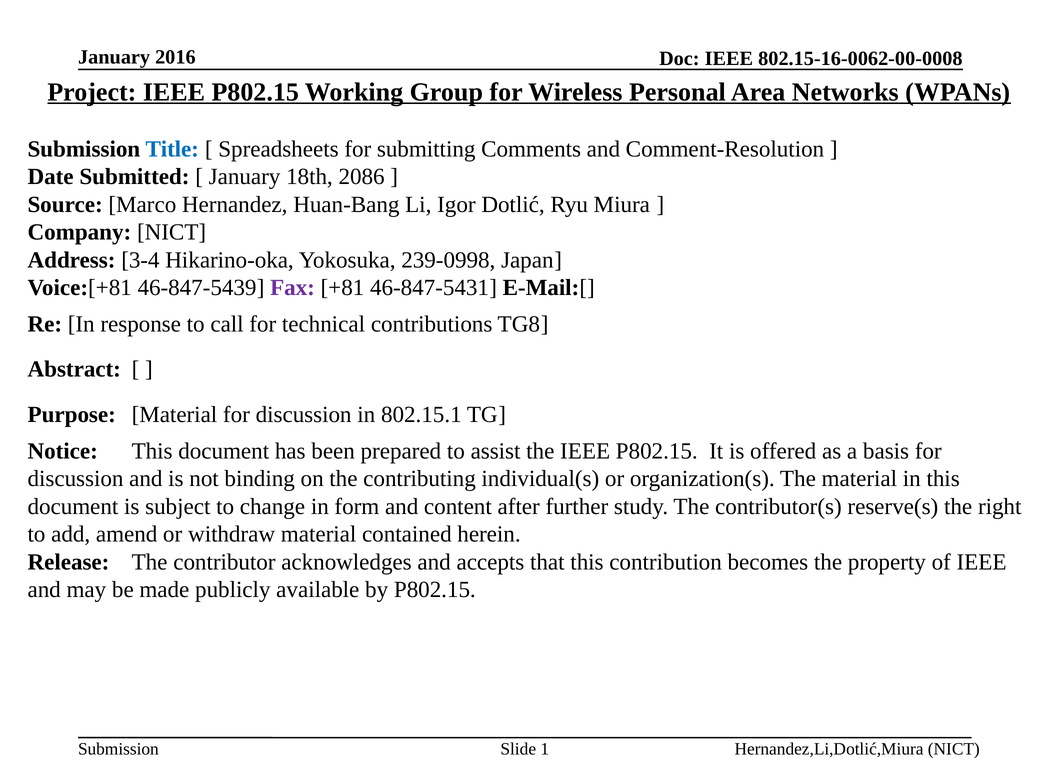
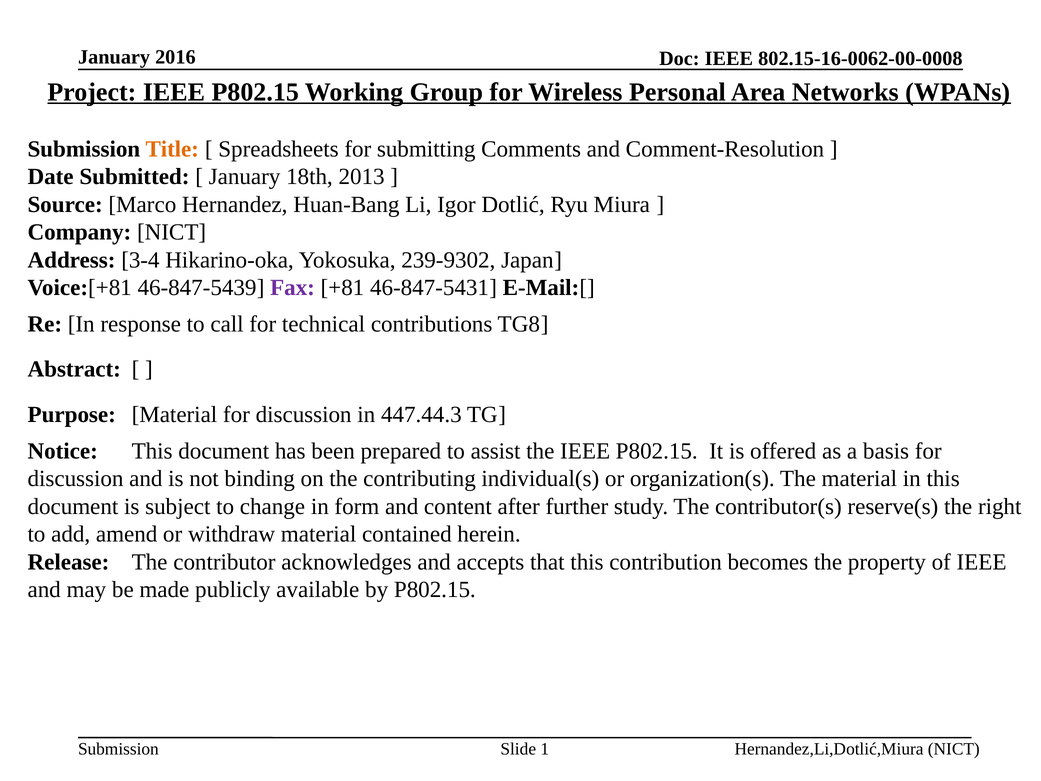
Title colour: blue -> orange
2086: 2086 -> 2013
239-0998: 239-0998 -> 239-9302
802.15.1: 802.15.1 -> 447.44.3
